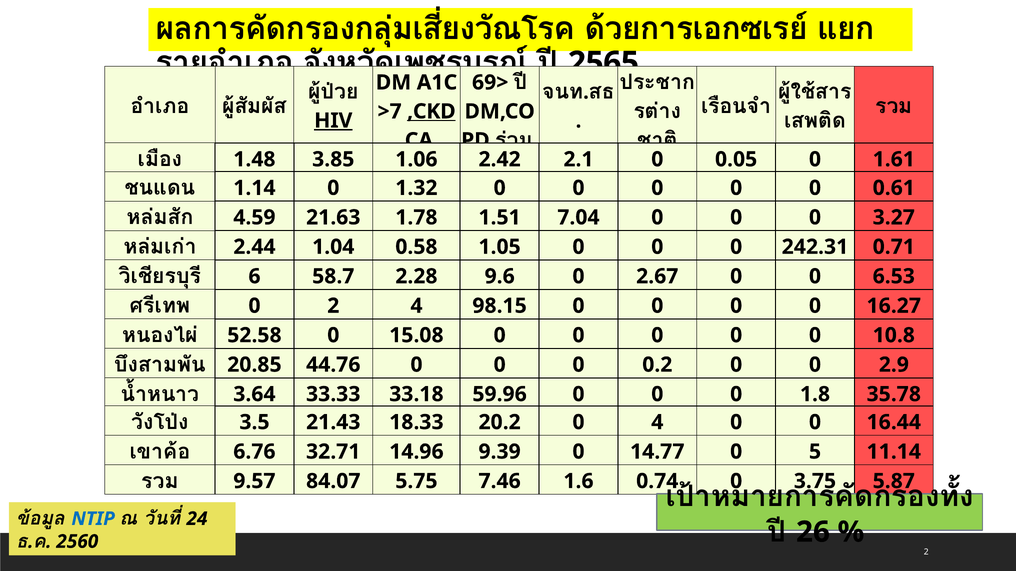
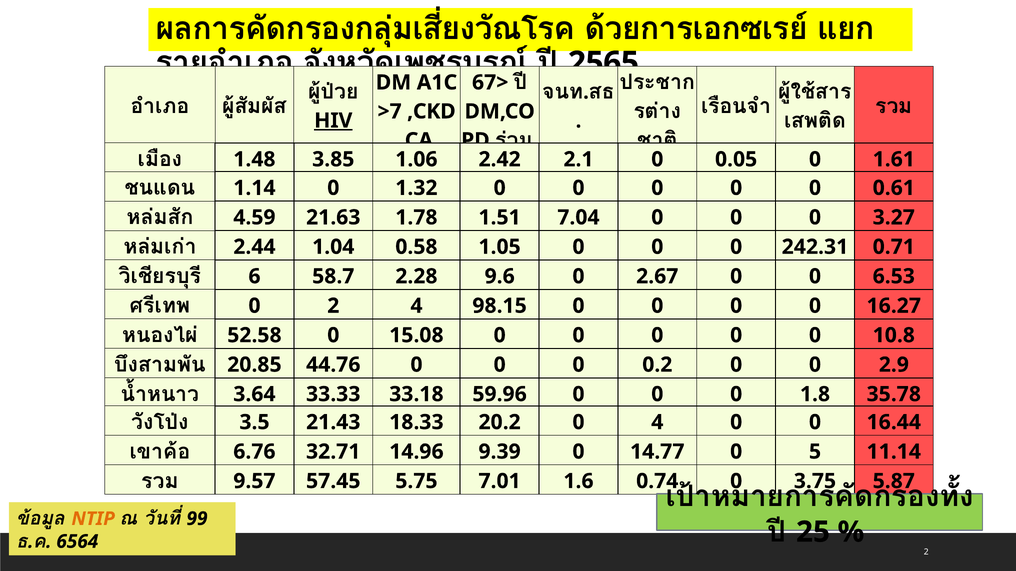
69>: 69> -> 67>
,CKD underline: present -> none
84.07: 84.07 -> 57.45
7.46: 7.46 -> 7.01
NTIP colour: blue -> orange
24: 24 -> 99
26: 26 -> 25
2560: 2560 -> 6564
